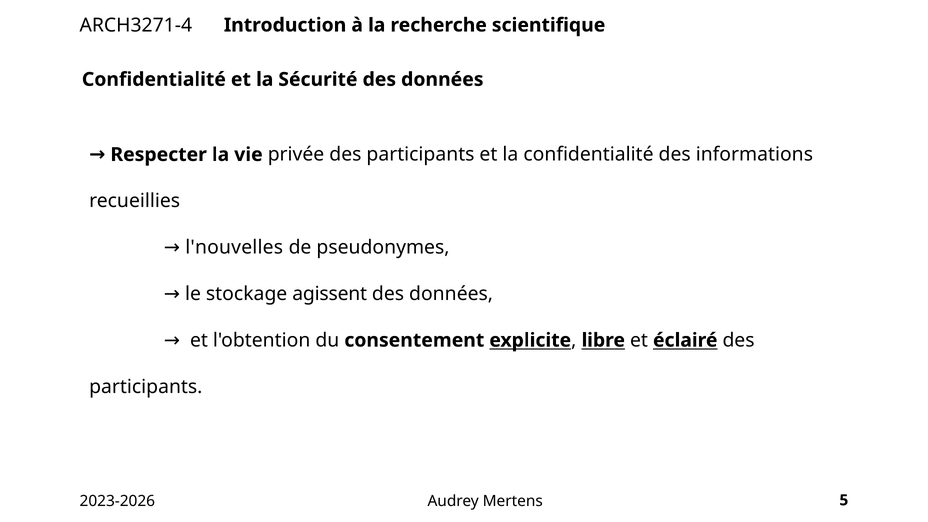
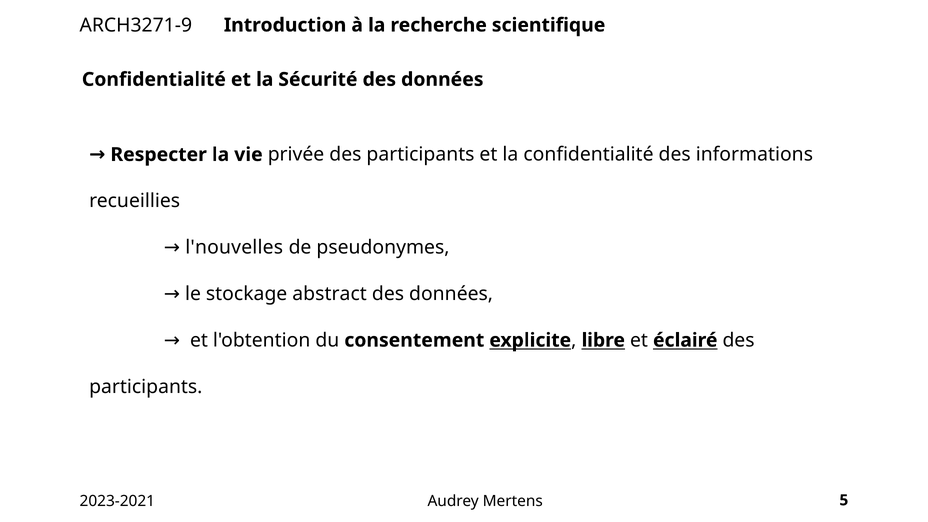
ARCH3271-4: ARCH3271-4 -> ARCH3271-9
agissent: agissent -> abstract
2023-2026: 2023-2026 -> 2023-2021
